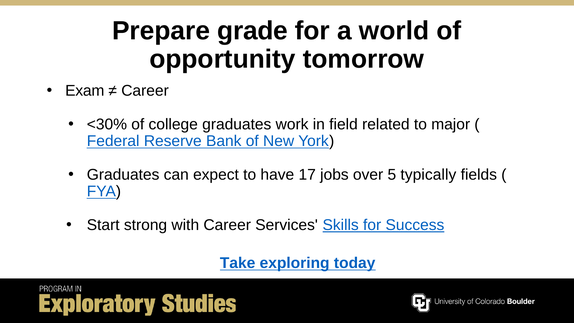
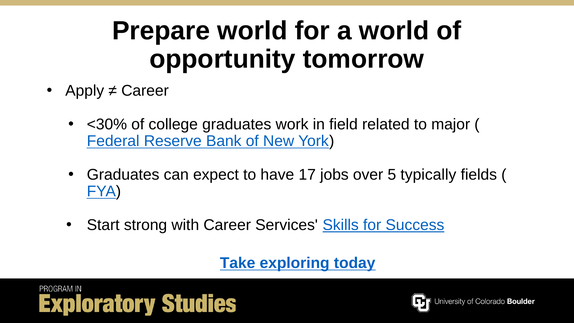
Prepare grade: grade -> world
Exam: Exam -> Apply
